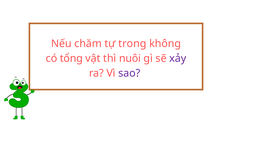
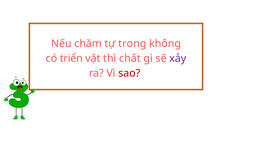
tổng: tổng -> triển
nuôi: nuôi -> chất
sao colour: purple -> red
